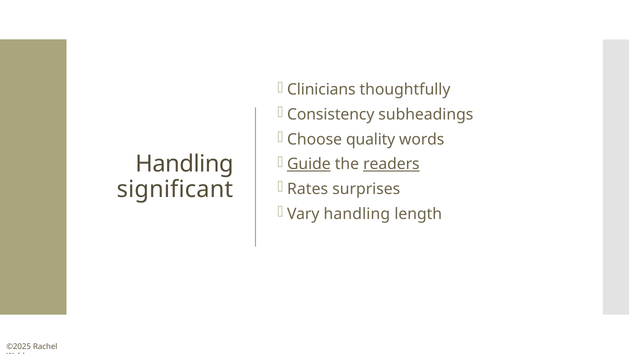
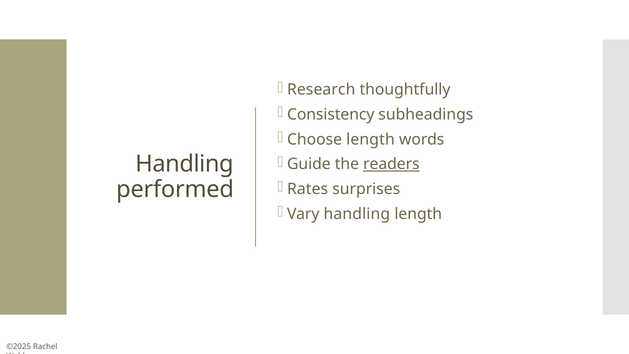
Clinicians: Clinicians -> Research
Choose quality: quality -> length
Guide underline: present -> none
significant: significant -> performed
